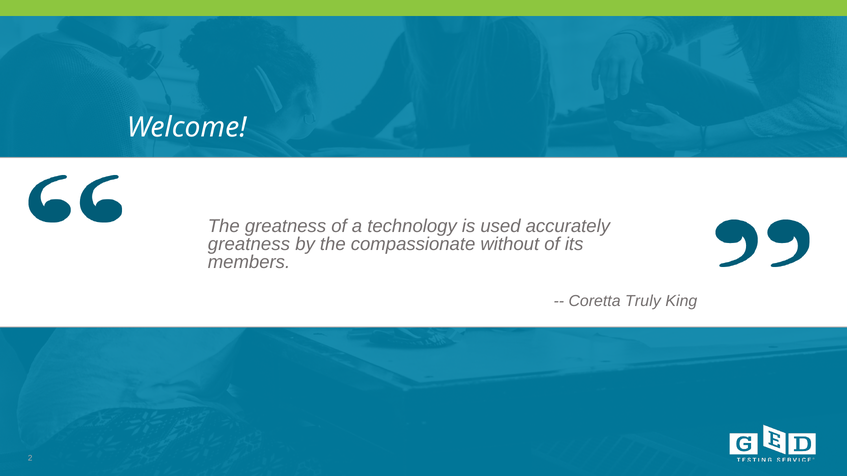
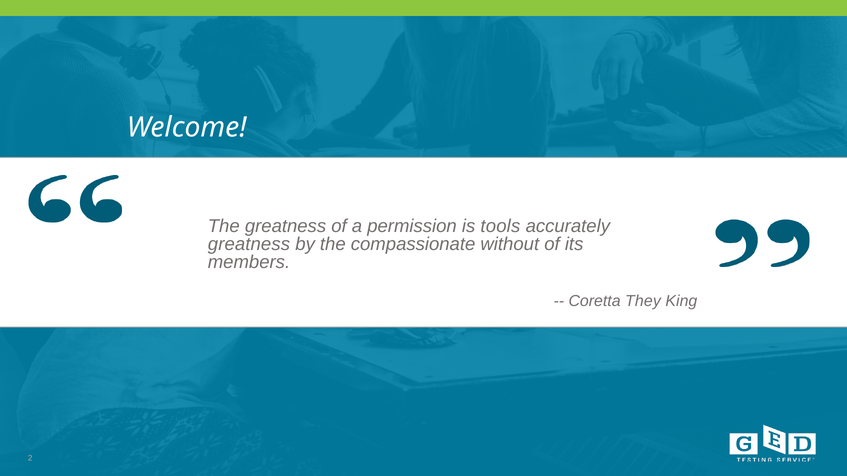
technology: technology -> permission
used: used -> tools
Truly: Truly -> They
